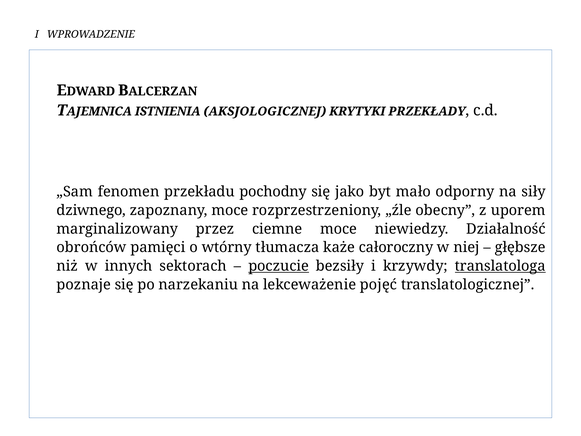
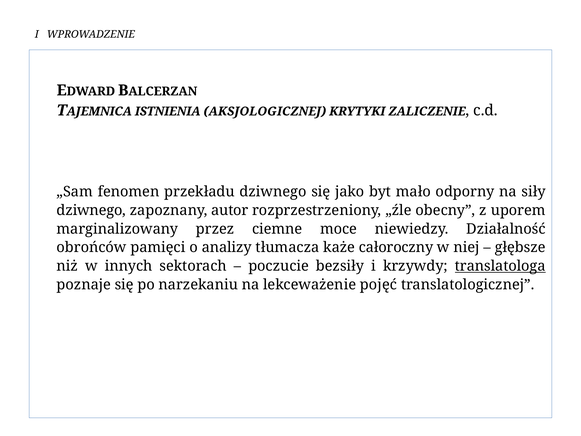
PRZEKŁADY: PRZEKŁADY -> ZALICZENIE
przekładu pochodny: pochodny -> dziwnego
zapoznany moce: moce -> autor
wtórny: wtórny -> analizy
poczucie underline: present -> none
